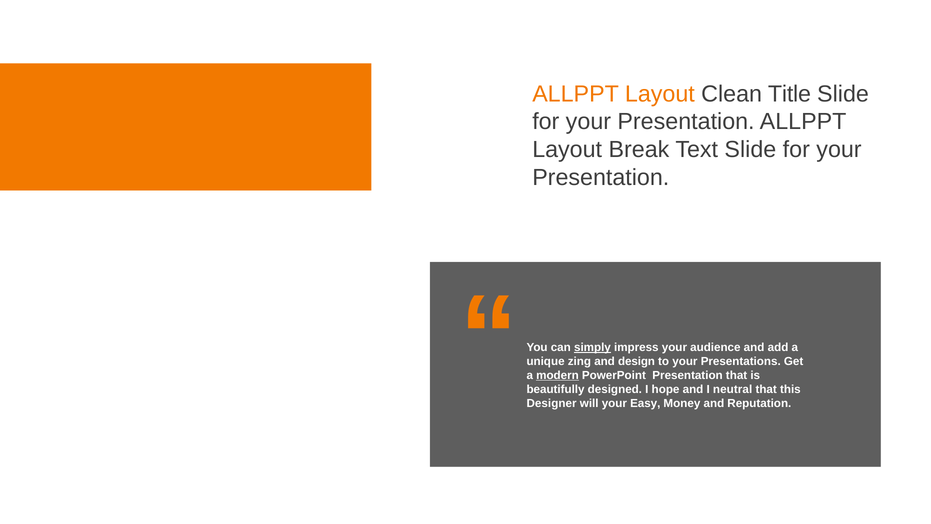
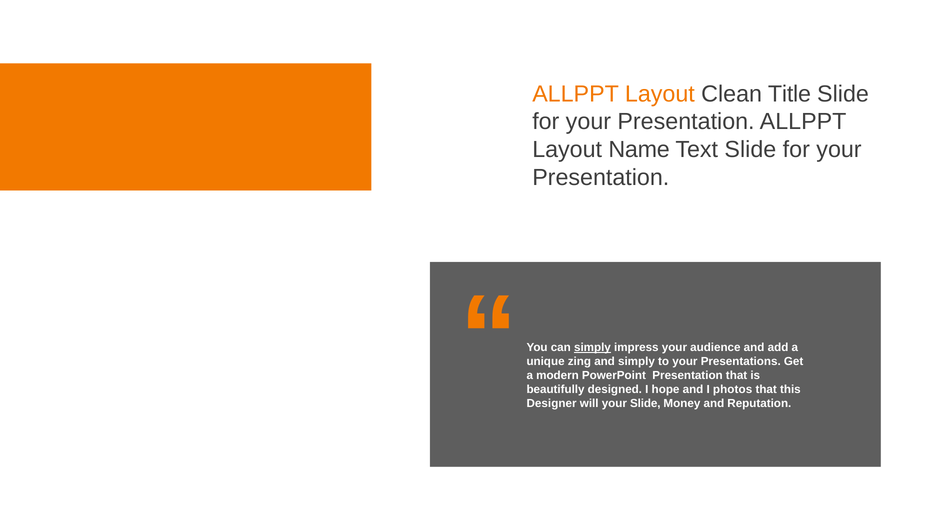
Break: Break -> Name
and design: design -> simply
modern underline: present -> none
neutral: neutral -> photos
your Easy: Easy -> Slide
